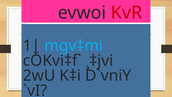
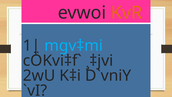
KvR colour: red -> orange
